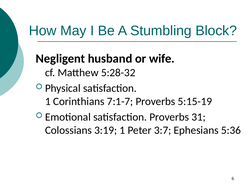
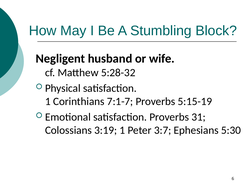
5:36: 5:36 -> 5:30
